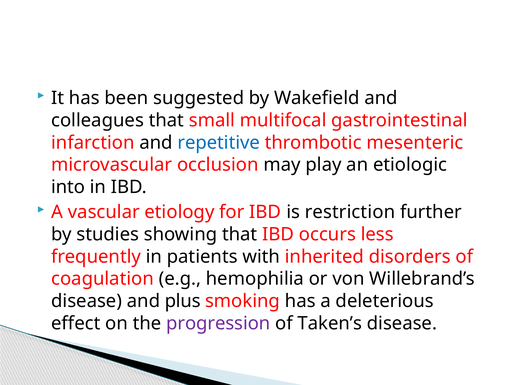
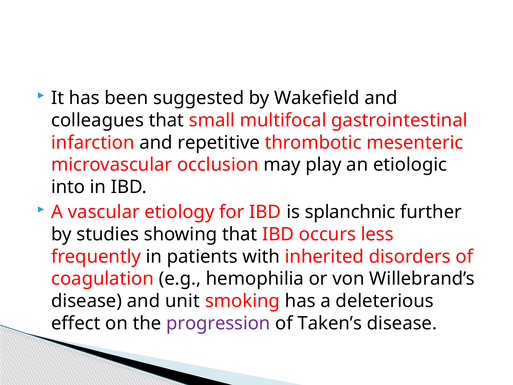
repetitive colour: blue -> black
restriction: restriction -> splanchnic
plus: plus -> unit
